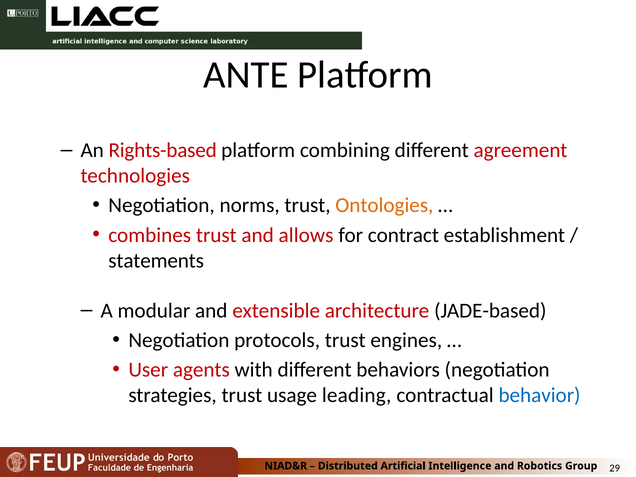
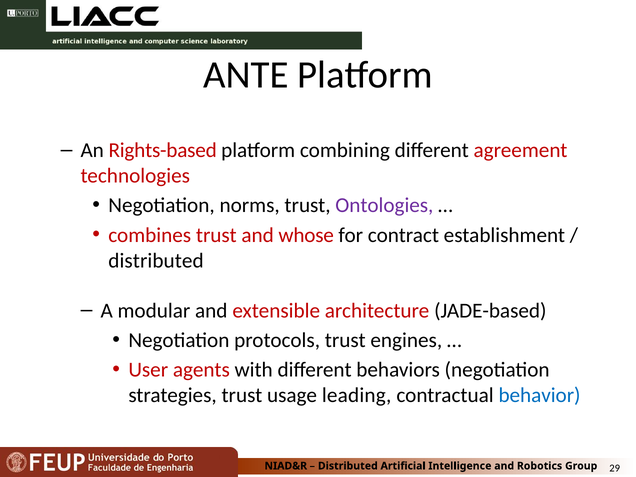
Ontologies colour: orange -> purple
allows: allows -> whose
statements at (156, 261): statements -> distributed
